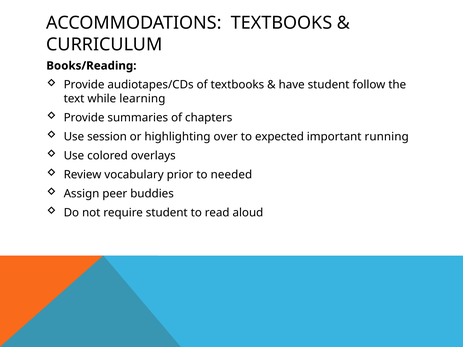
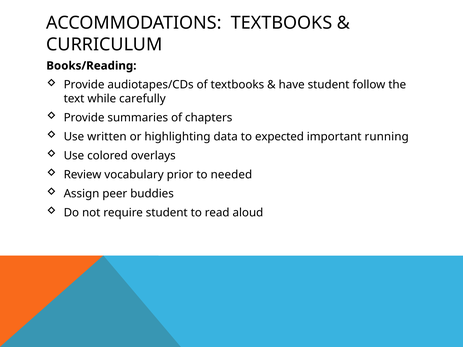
learning: learning -> carefully
session: session -> written
over: over -> data
